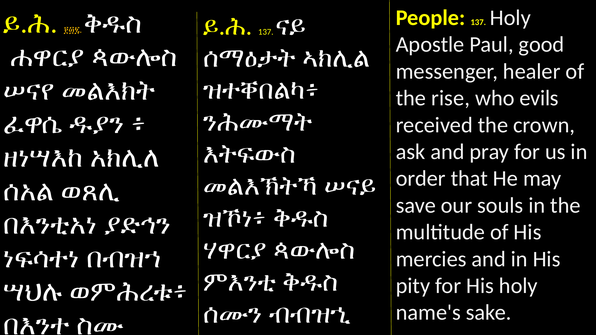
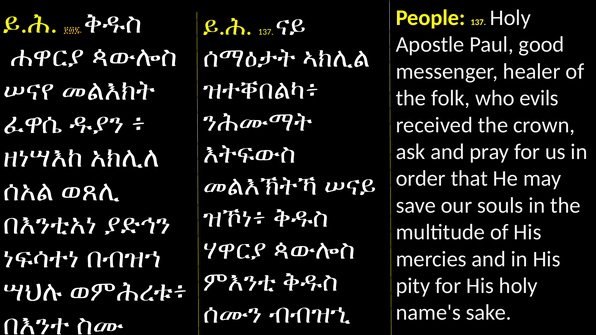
rise: rise -> folk
